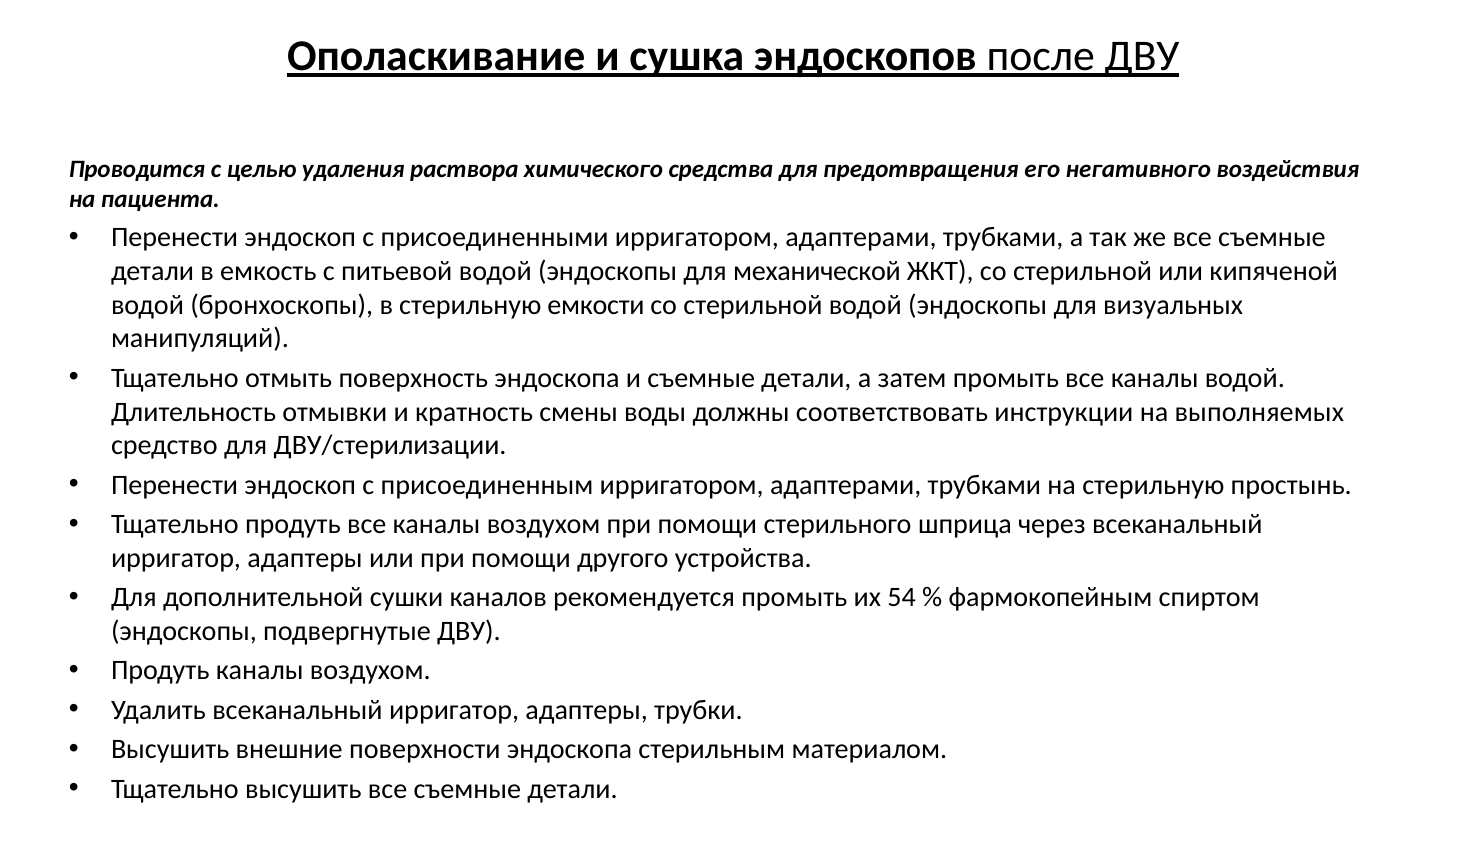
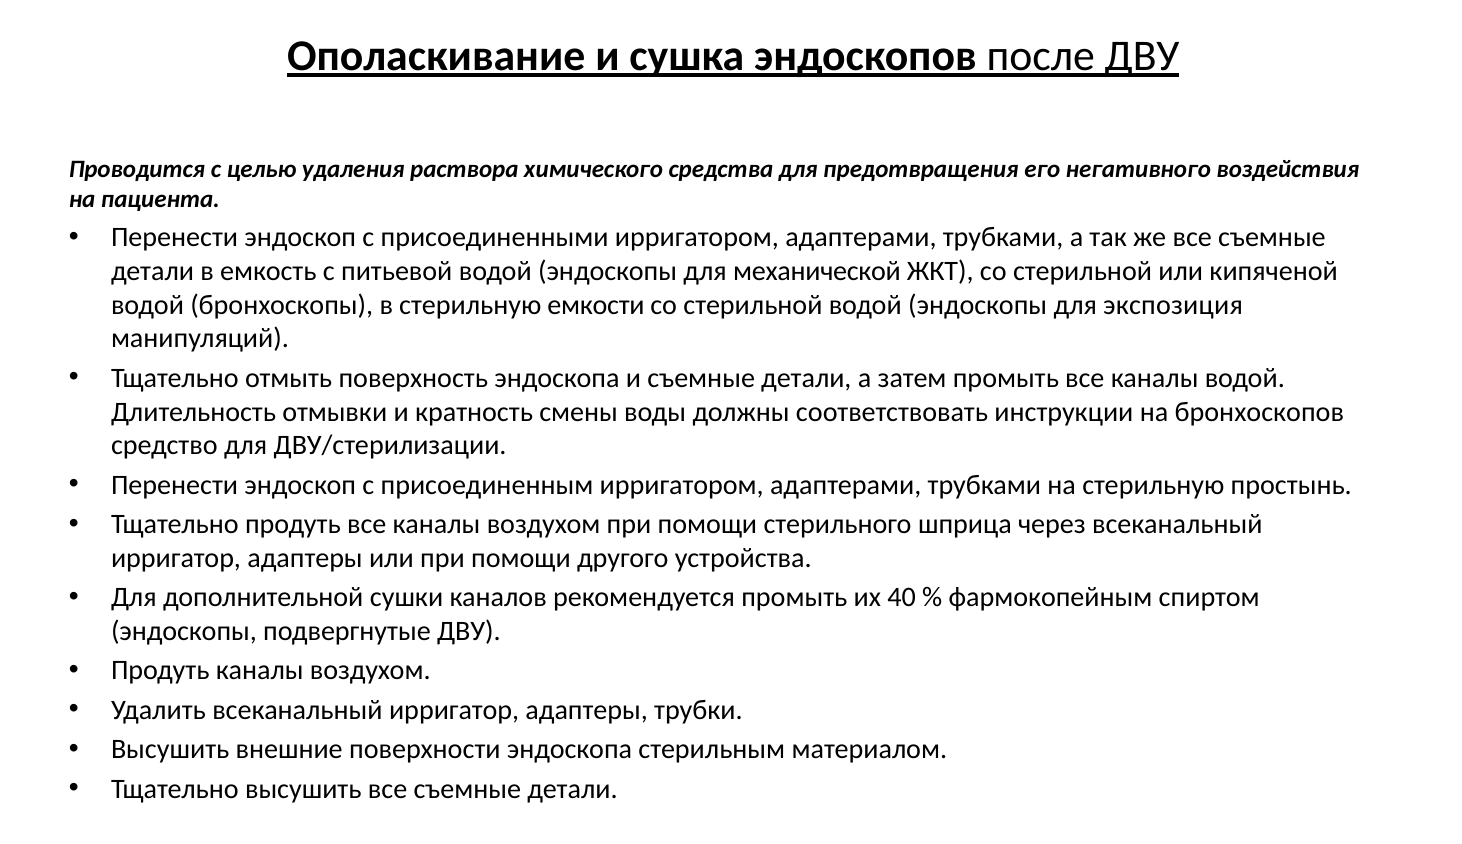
визуальных: визуальных -> экспозиция
выполняемых: выполняемых -> бронхоскопов
54: 54 -> 40
